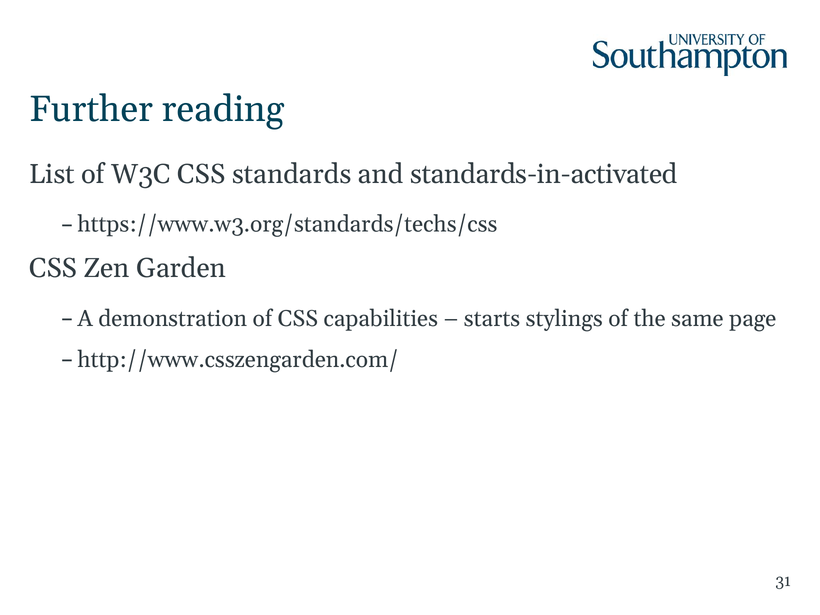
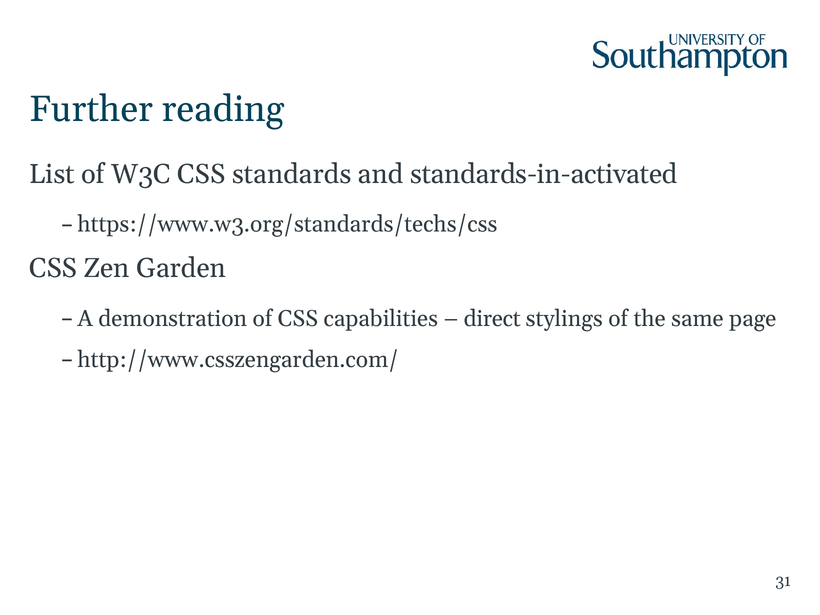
starts: starts -> direct
